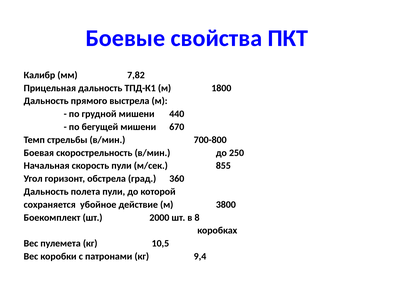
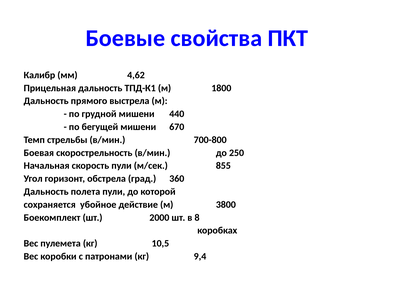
7,82: 7,82 -> 4,62
